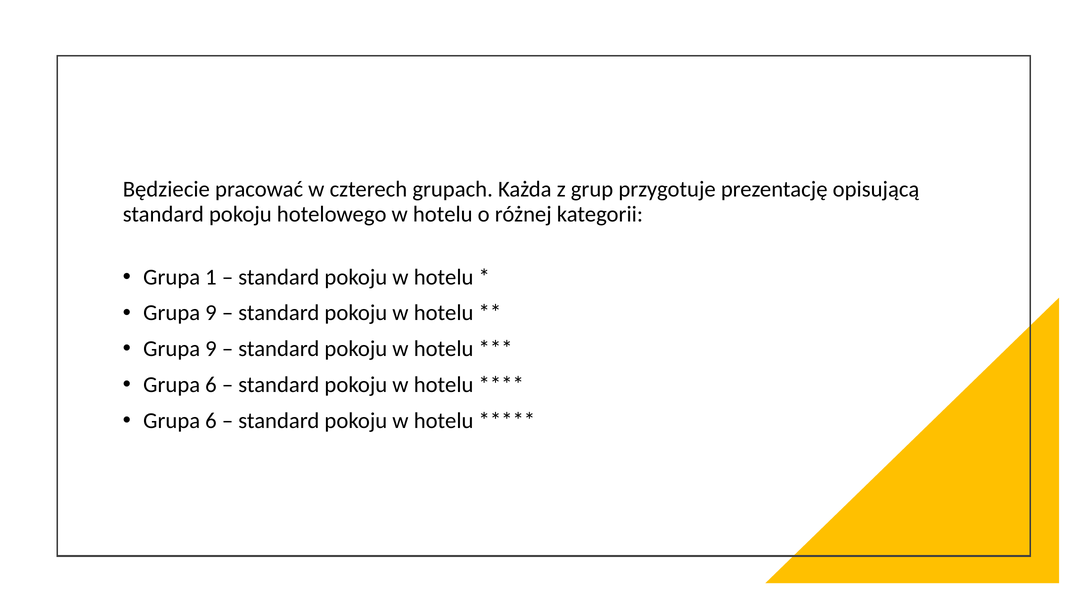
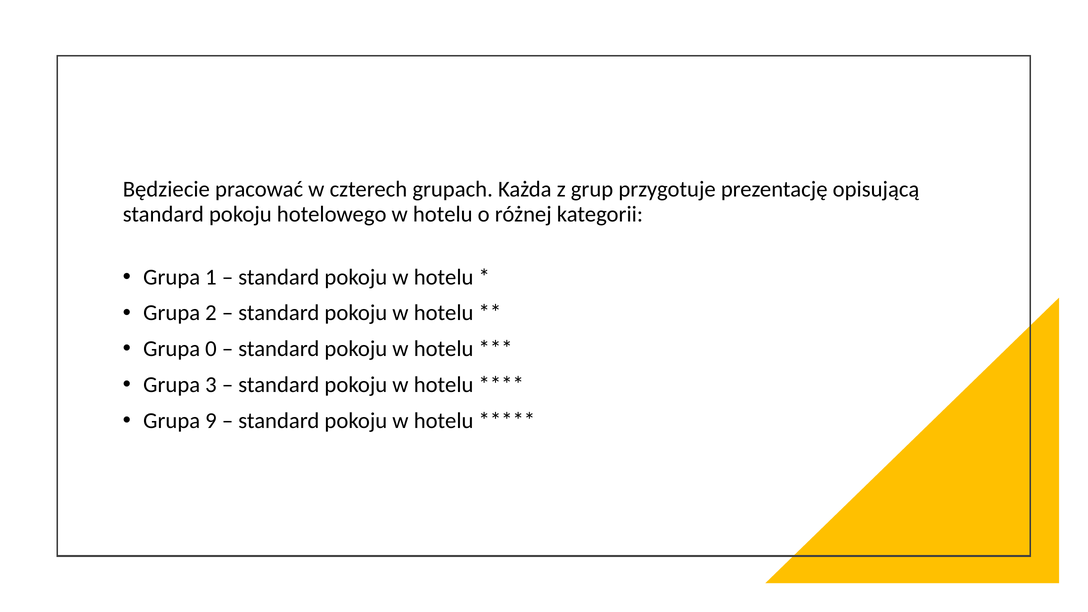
9 at (211, 313): 9 -> 2
9 at (211, 349): 9 -> 0
6 at (211, 385): 6 -> 3
6 at (211, 421): 6 -> 9
